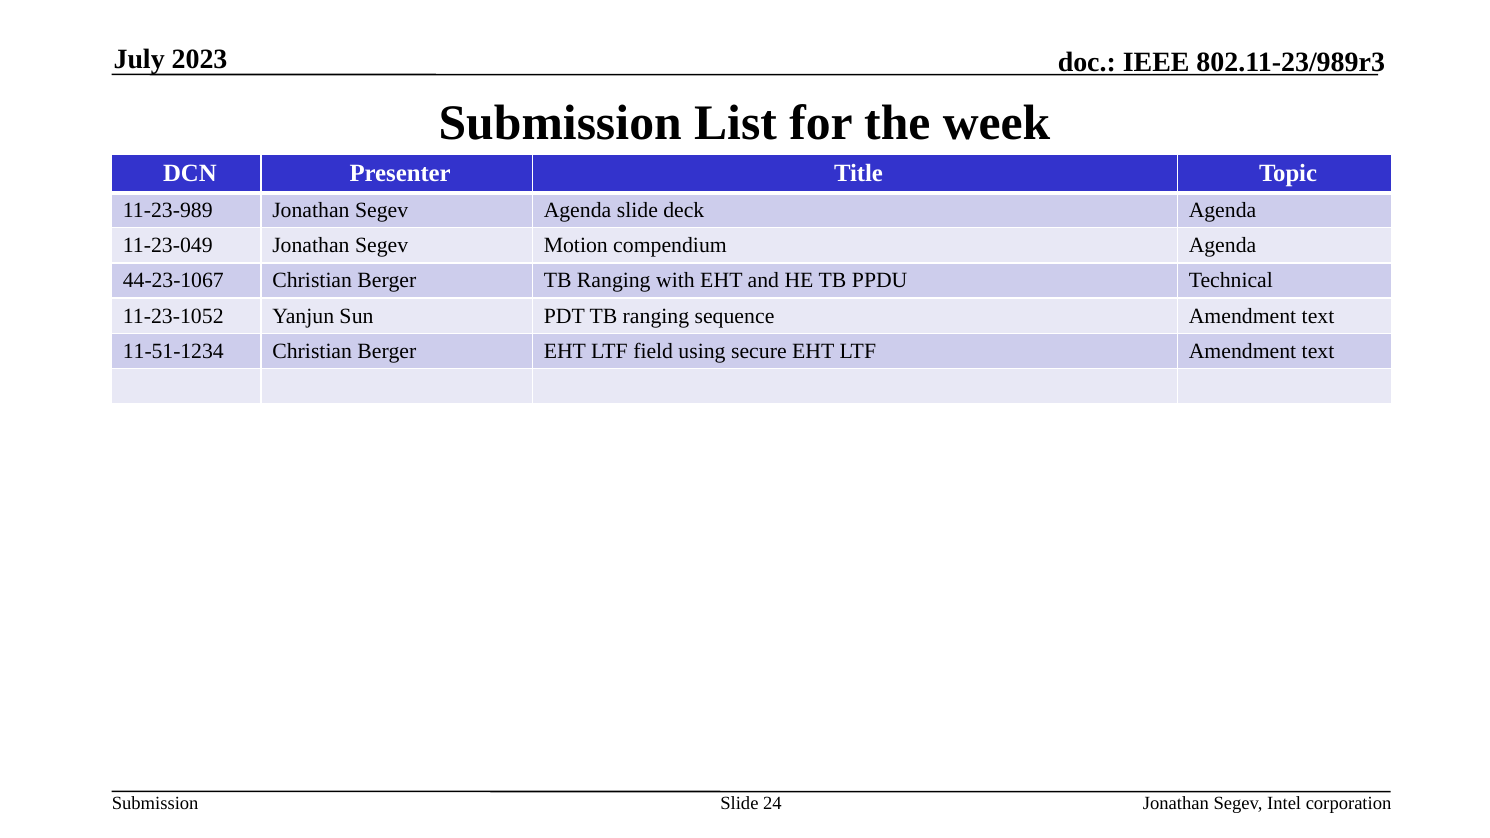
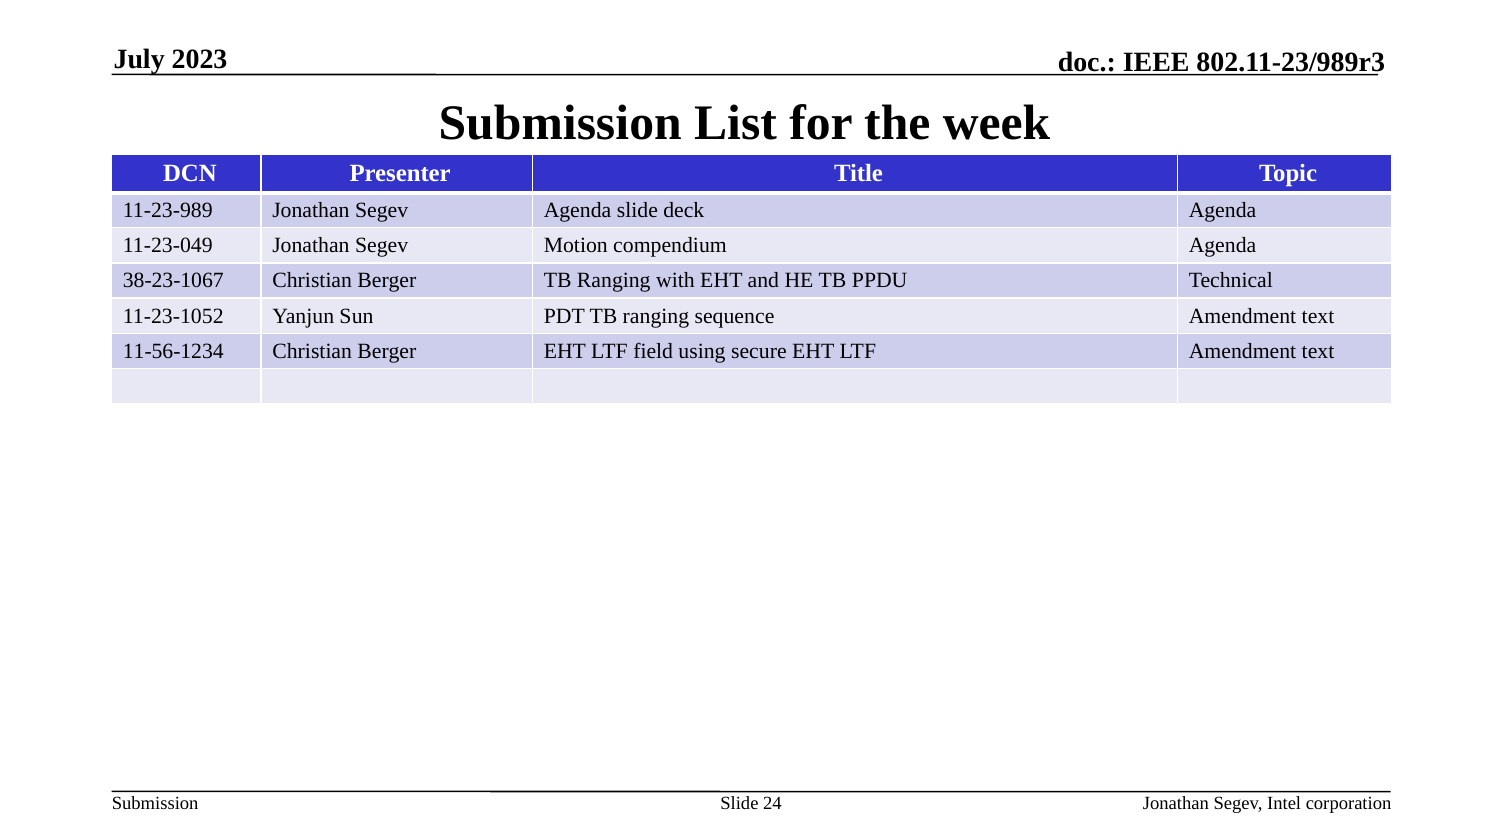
44-23-1067: 44-23-1067 -> 38-23-1067
11-51-1234: 11-51-1234 -> 11-56-1234
